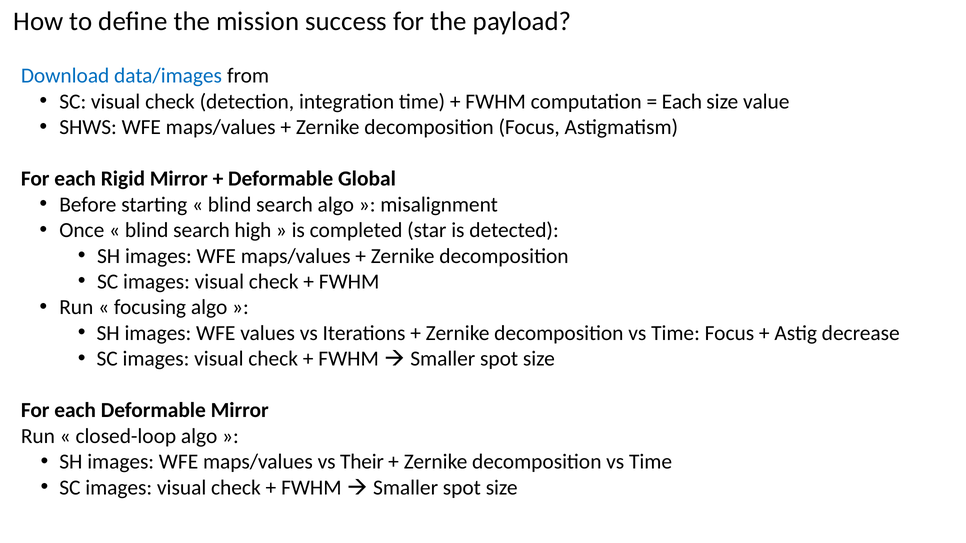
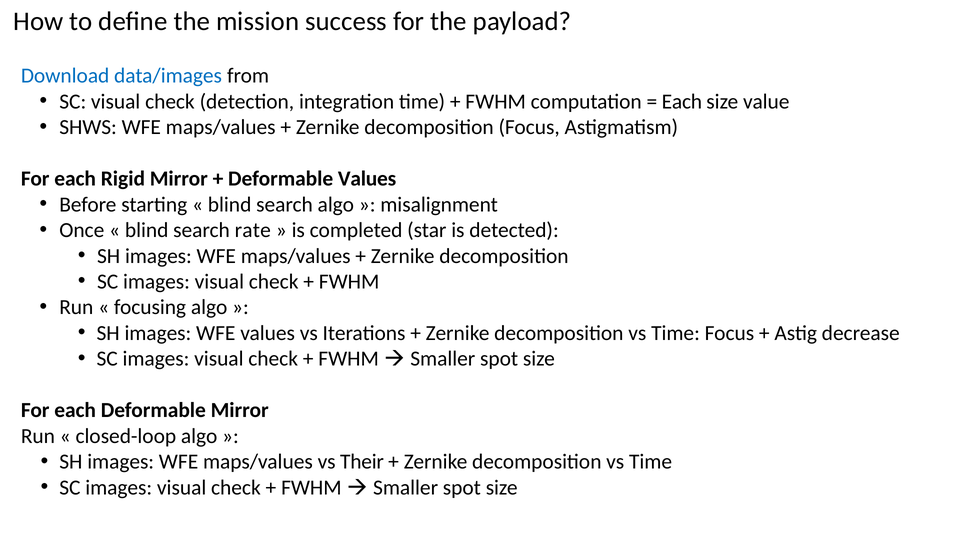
Deformable Global: Global -> Values
high: high -> rate
